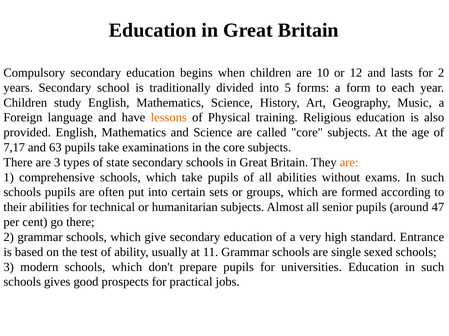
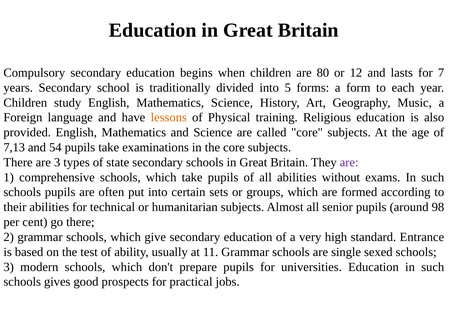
10: 10 -> 80
for 2: 2 -> 7
7,17: 7,17 -> 7,13
63: 63 -> 54
are at (349, 163) colour: orange -> purple
47: 47 -> 98
